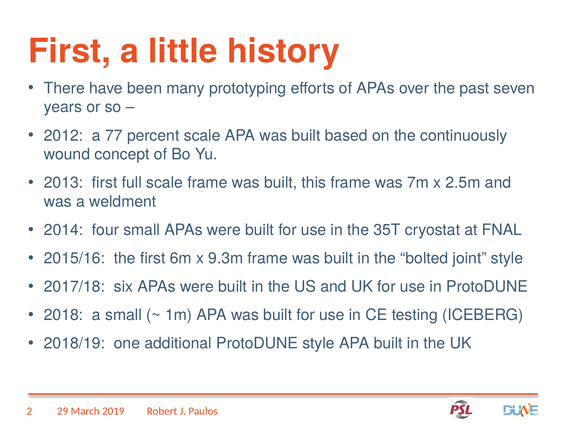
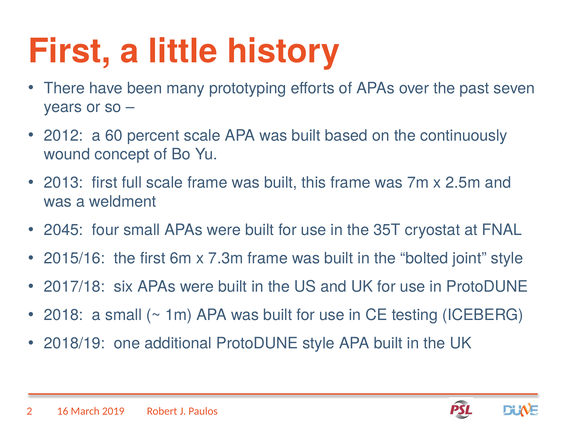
77: 77 -> 60
2014: 2014 -> 2045
9.3m: 9.3m -> 7.3m
29: 29 -> 16
